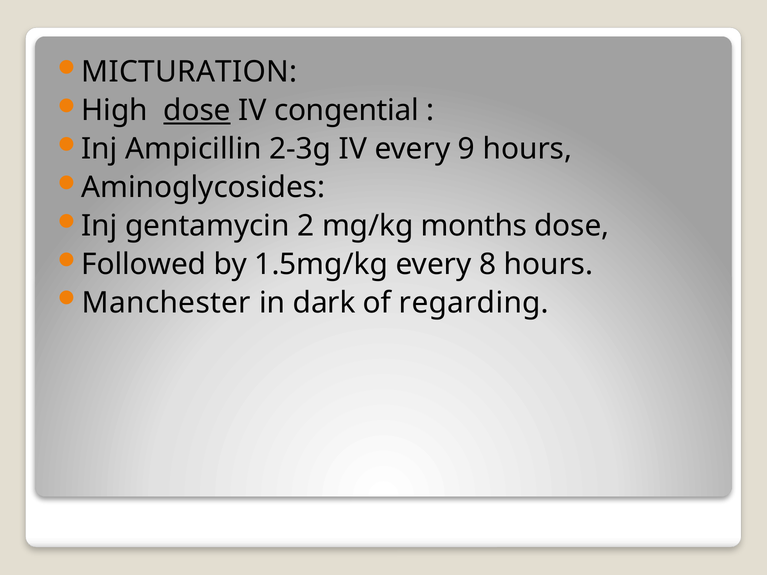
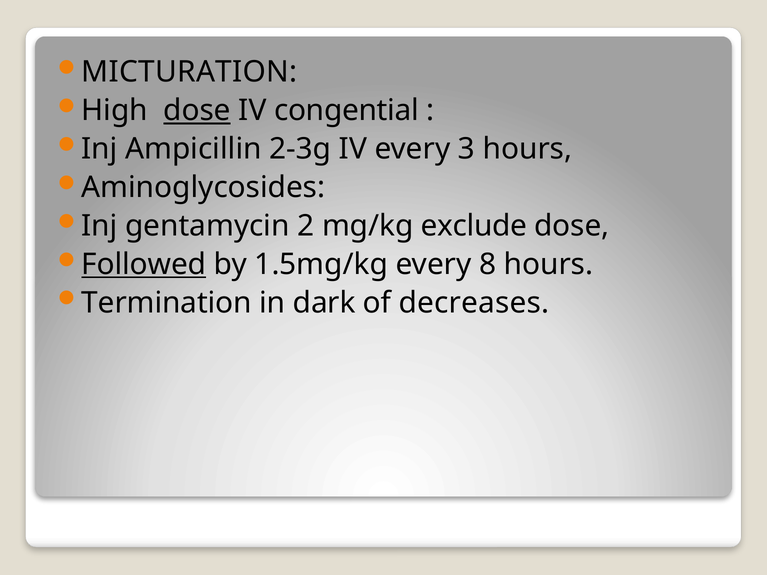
9: 9 -> 3
months: months -> exclude
Followed underline: none -> present
Manchester: Manchester -> Termination
regarding: regarding -> decreases
